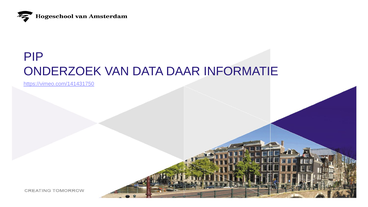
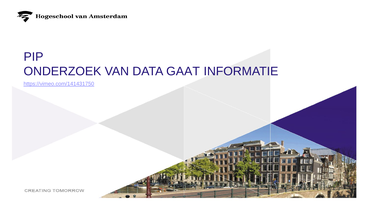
DAAR: DAAR -> GAAT
